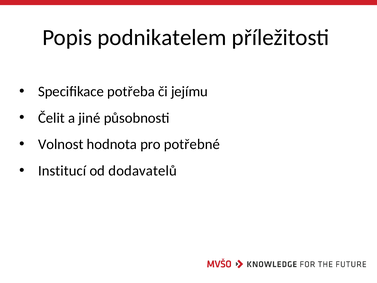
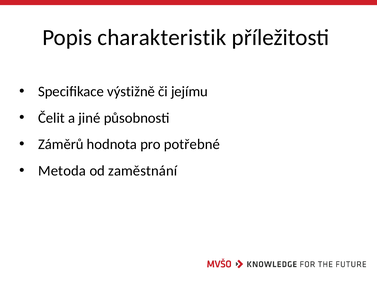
podnikatelem: podnikatelem -> charakteristik
potřeba: potřeba -> výstižně
Volnost: Volnost -> Záměrů
Institucí: Institucí -> Metoda
dodavatelů: dodavatelů -> zaměstnání
